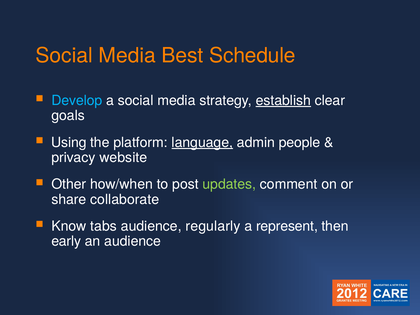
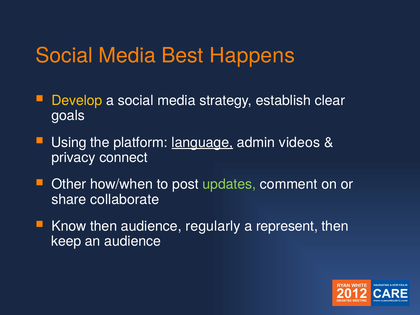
Schedule: Schedule -> Happens
Develop colour: light blue -> yellow
establish underline: present -> none
people: people -> videos
website: website -> connect
Know tabs: tabs -> then
early: early -> keep
